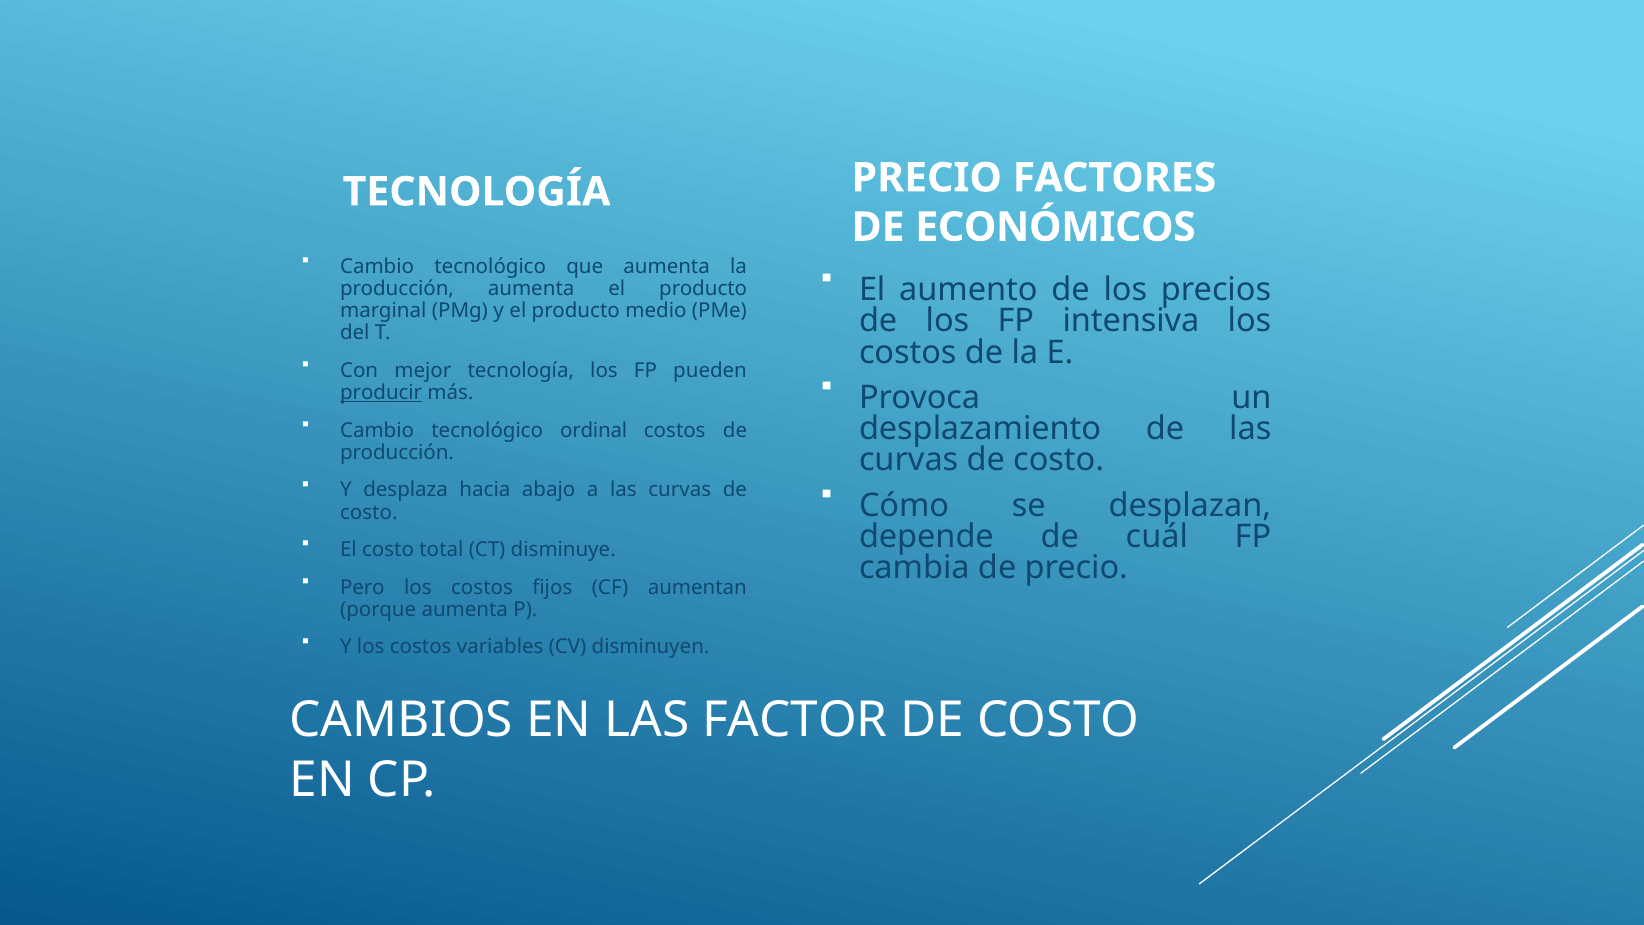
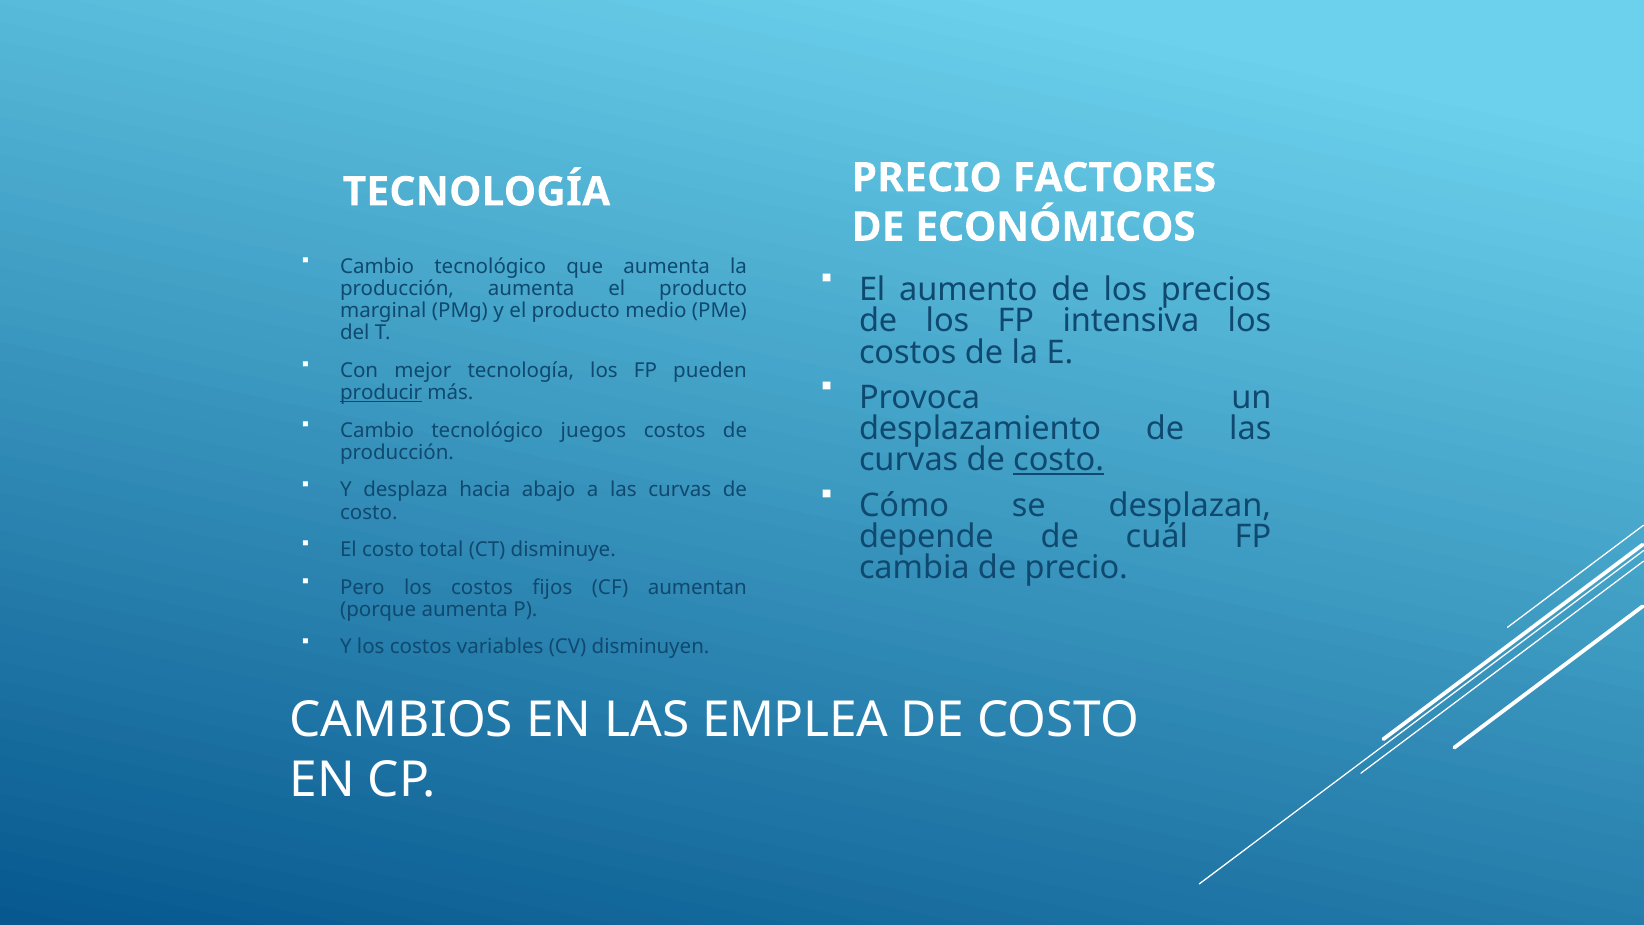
ordinal: ordinal -> juegos
costo at (1059, 460) underline: none -> present
FACTOR: FACTOR -> EMPLEA
